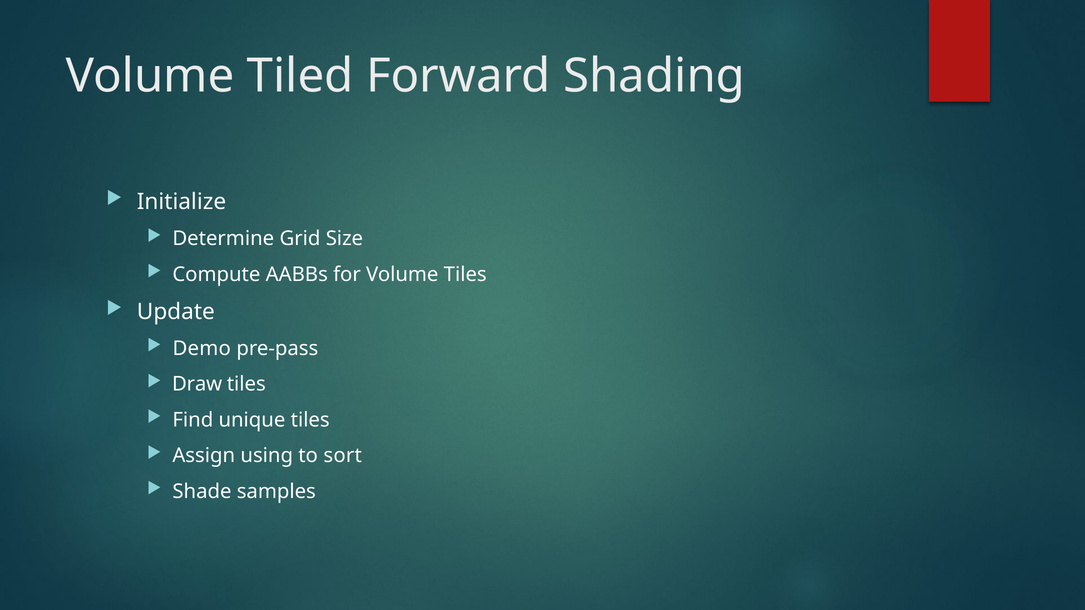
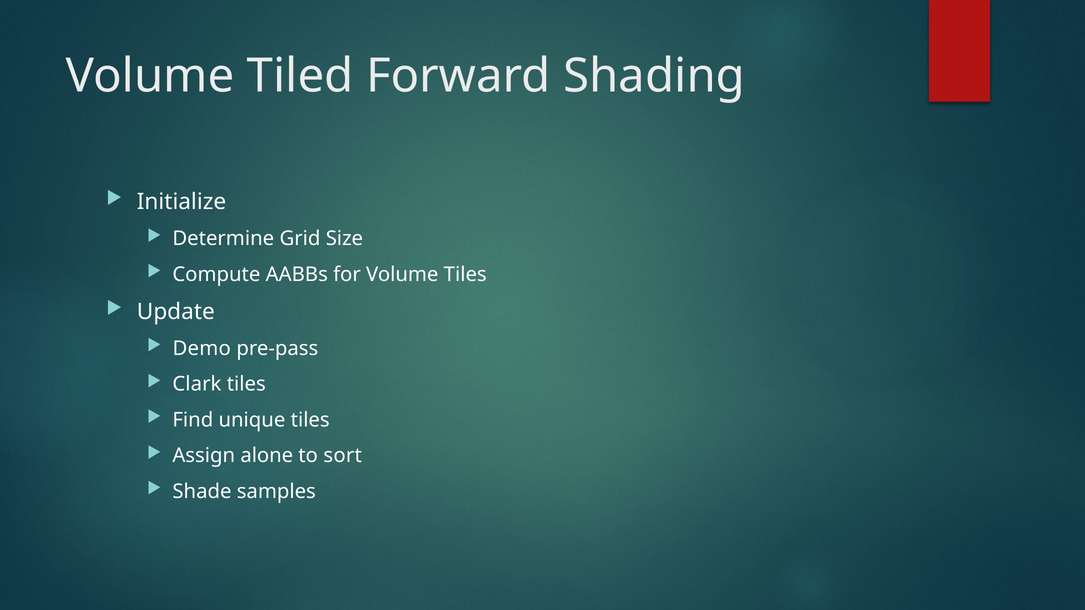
Draw: Draw -> Clark
using: using -> alone
